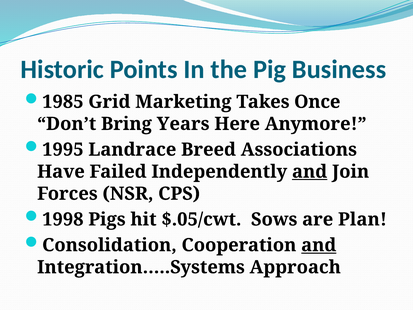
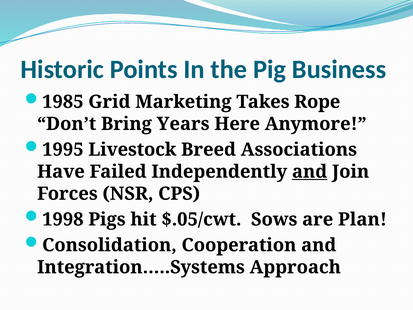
Once: Once -> Rope
Landrace: Landrace -> Livestock
and at (319, 245) underline: present -> none
